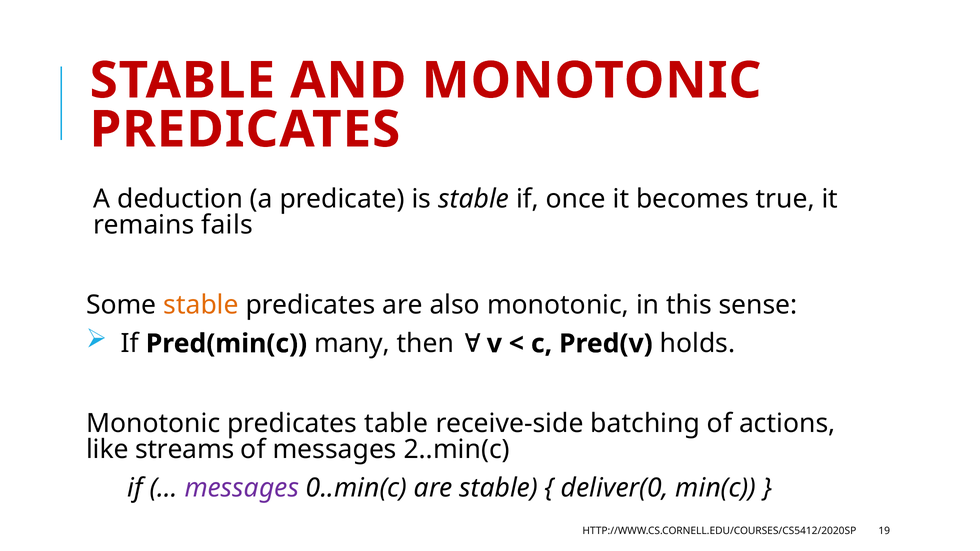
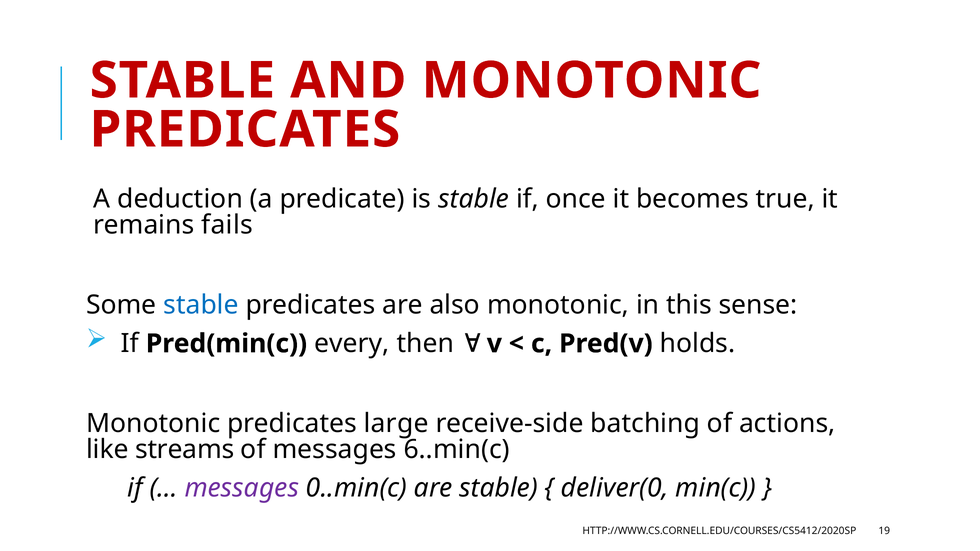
stable at (201, 305) colour: orange -> blue
many: many -> every
table: table -> large
2..min(c: 2..min(c -> 6..min(c
